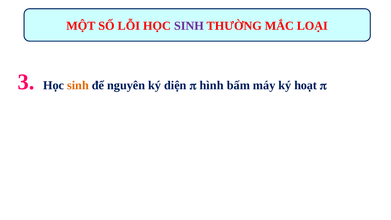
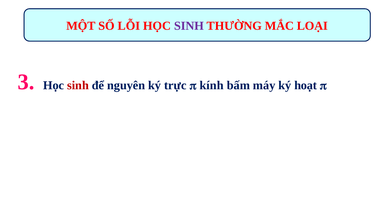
sinh at (78, 85) colour: orange -> red
diện: diện -> trực
hình: hình -> kính
